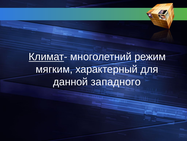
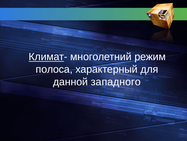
мягким: мягким -> полоса
